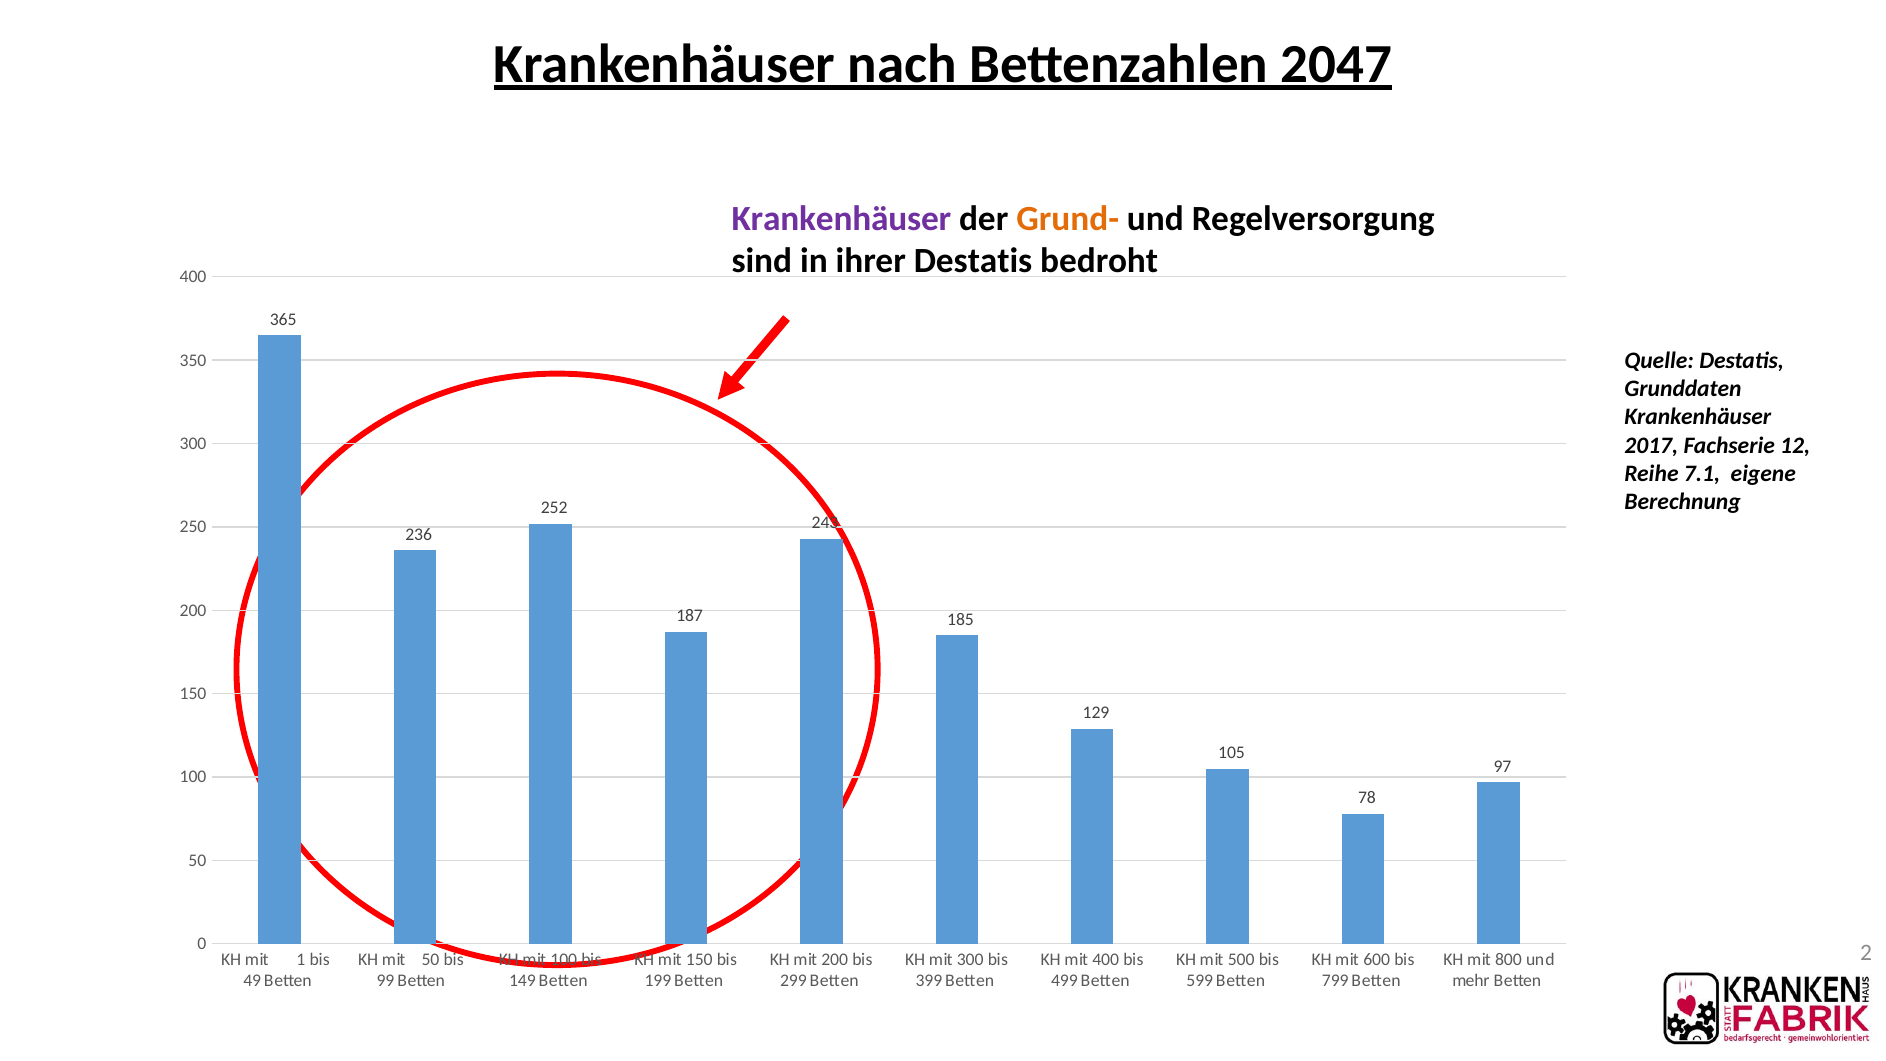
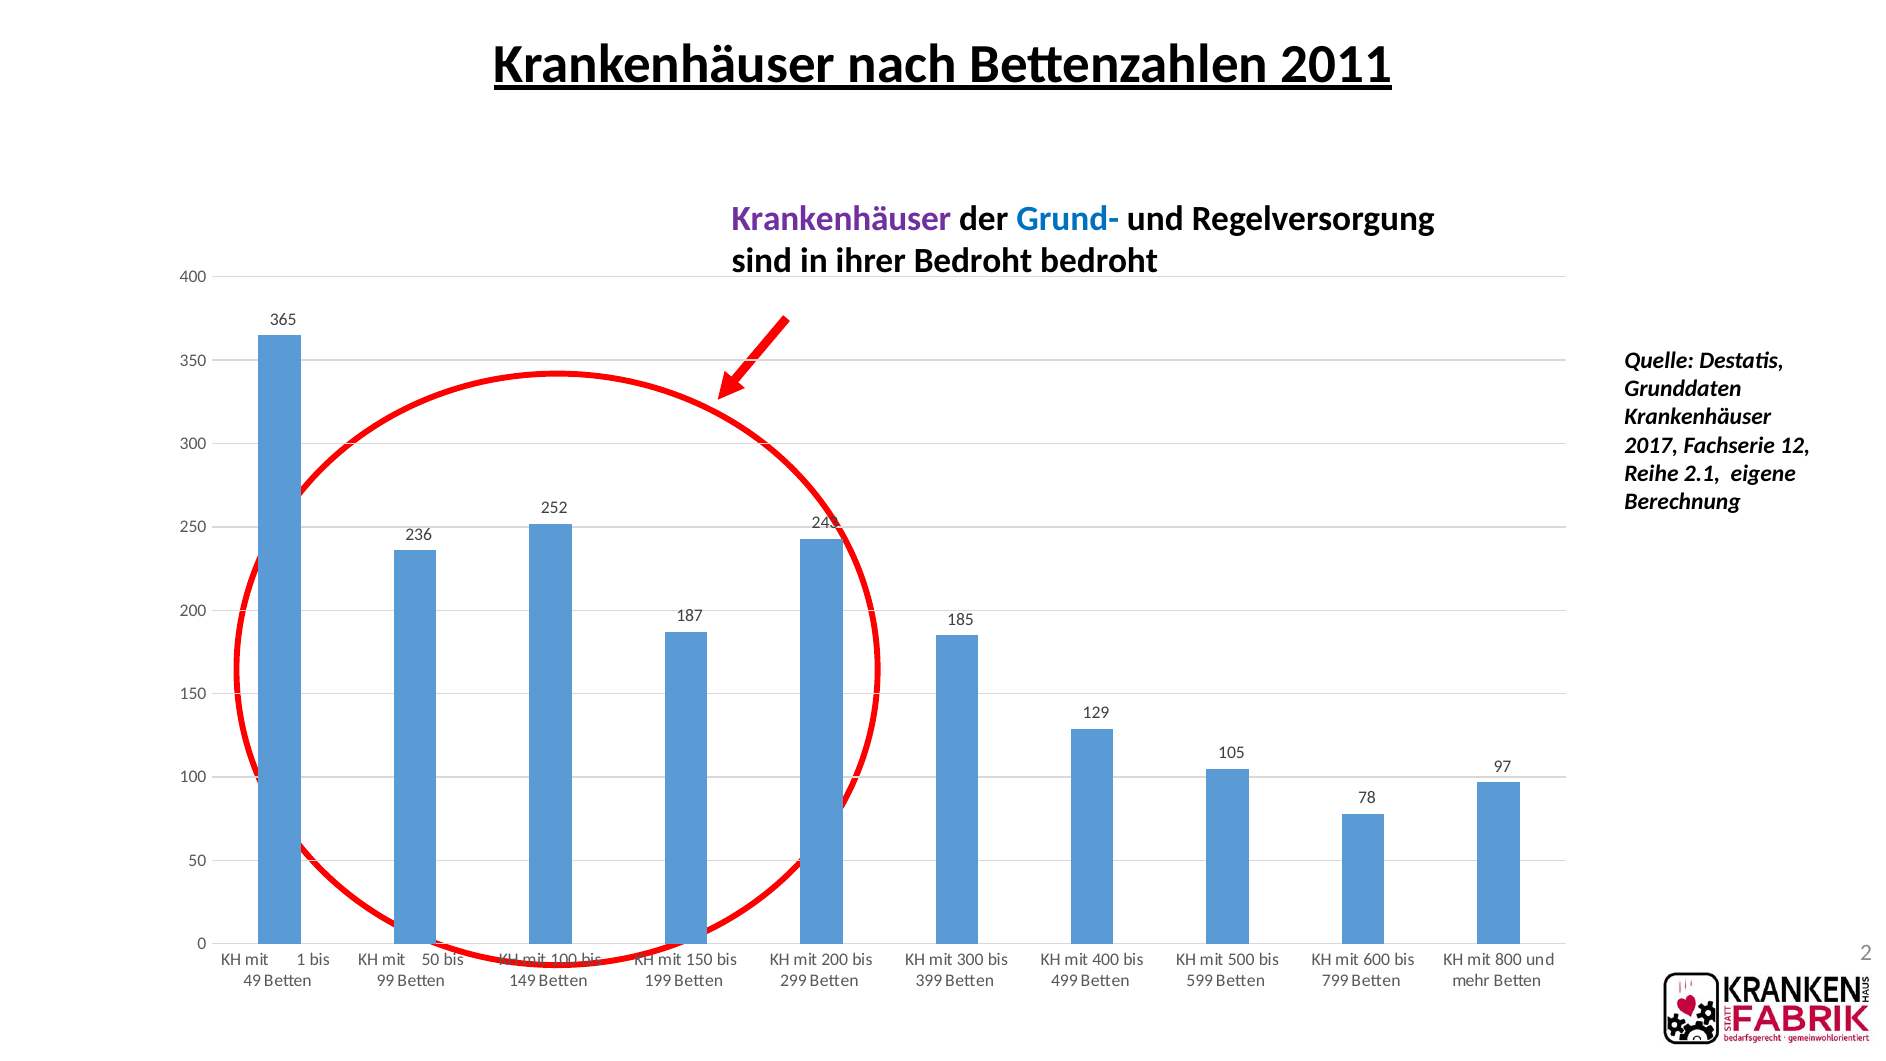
2047: 2047 -> 2011
Grund- colour: orange -> blue
ihrer Destatis: Destatis -> Bedroht
7.1: 7.1 -> 2.1
